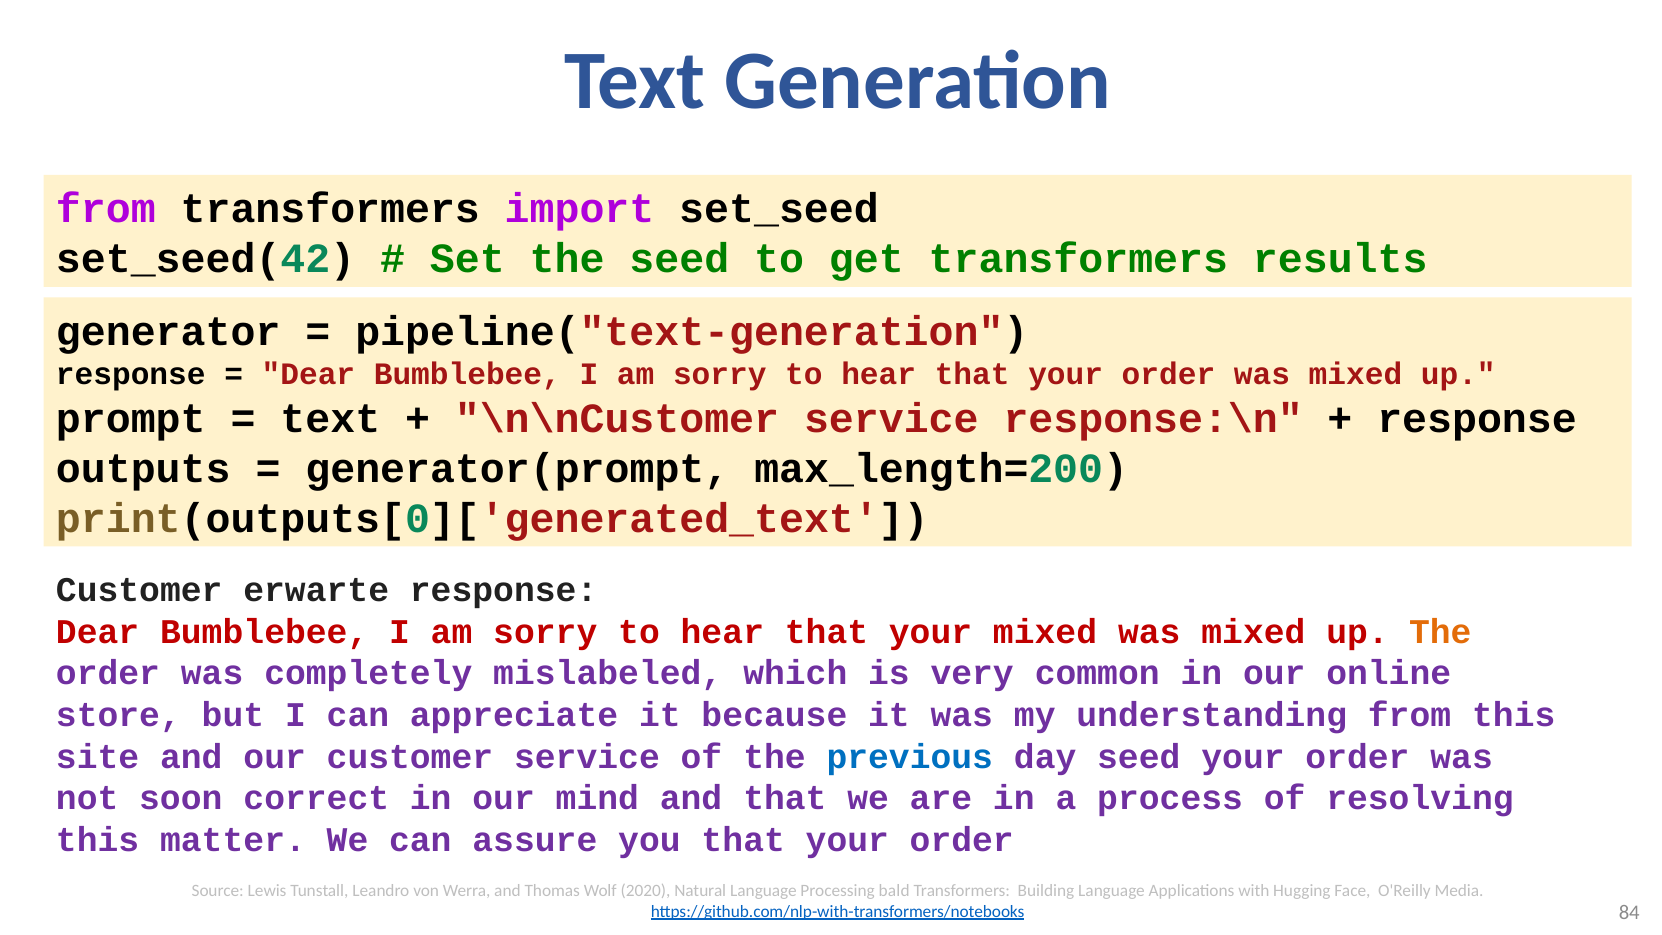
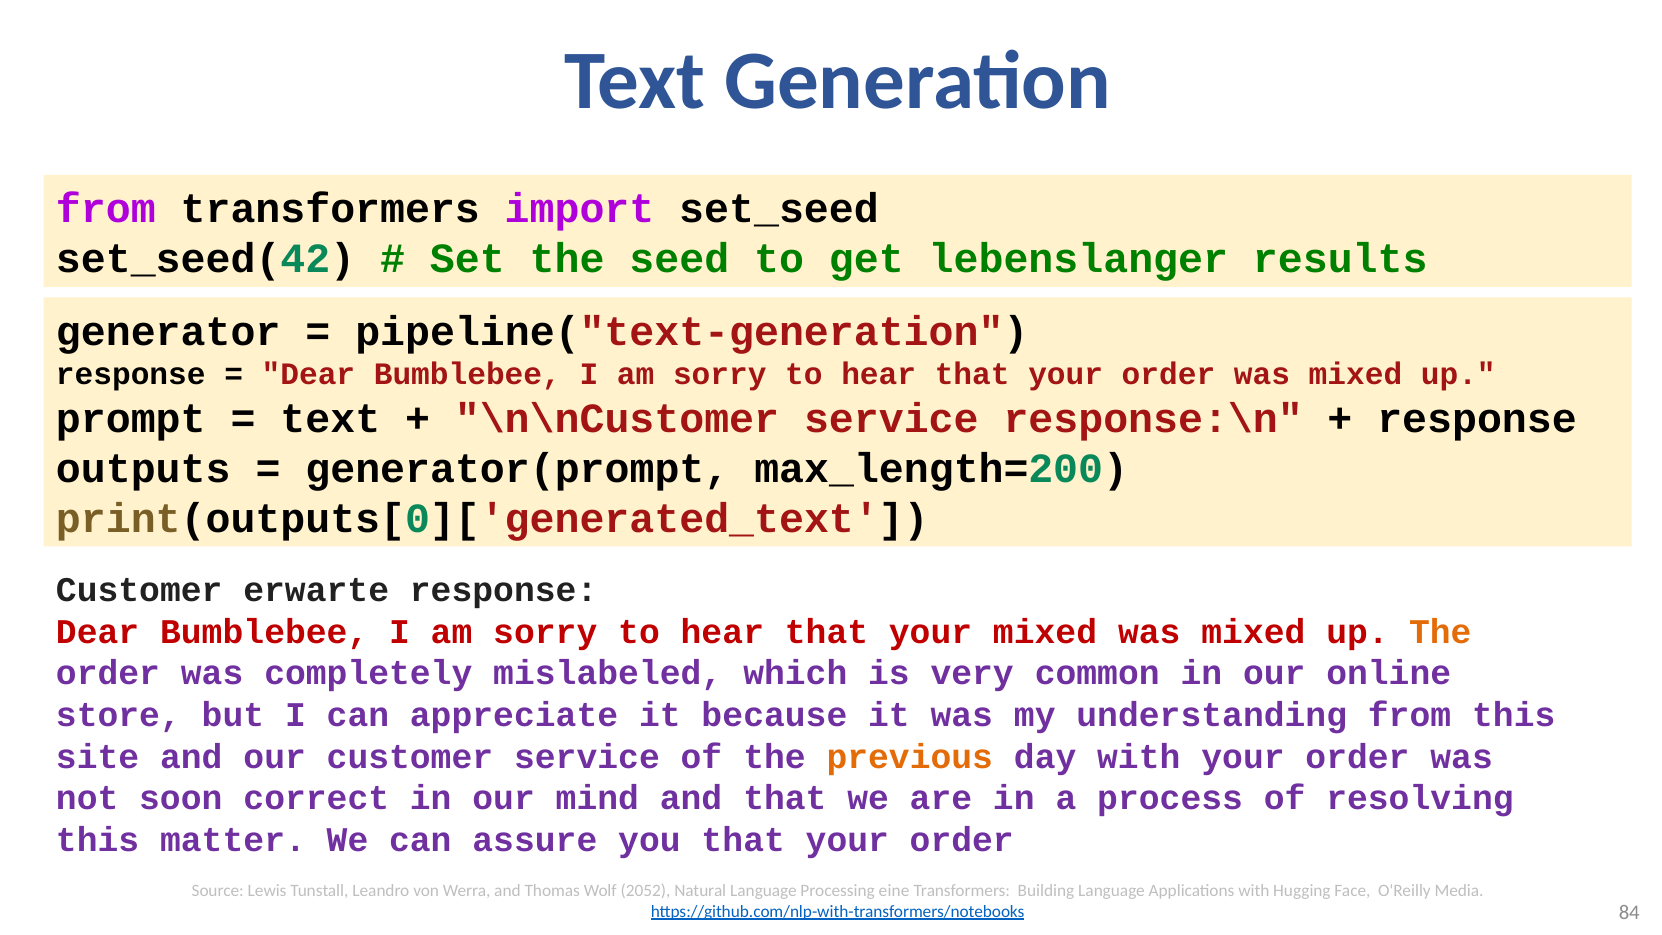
get transformers: transformers -> lebenslanger
previous colour: blue -> orange
day seed: seed -> with
2020: 2020 -> 2052
bald: bald -> eine
